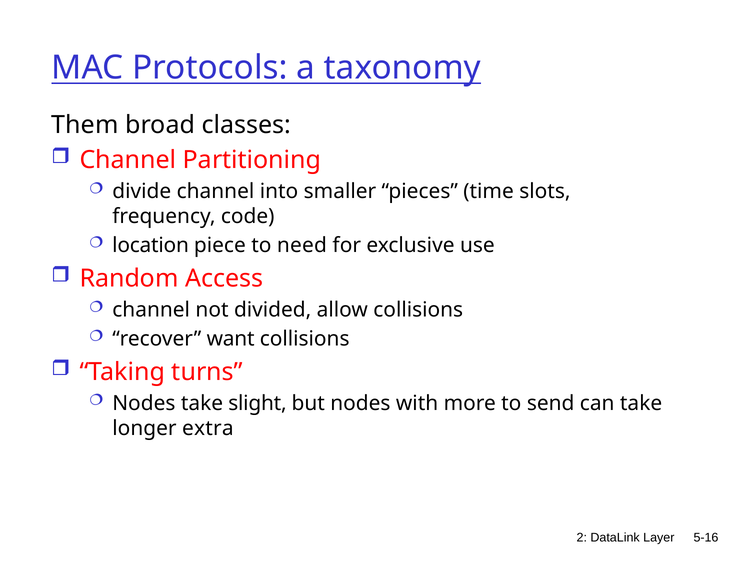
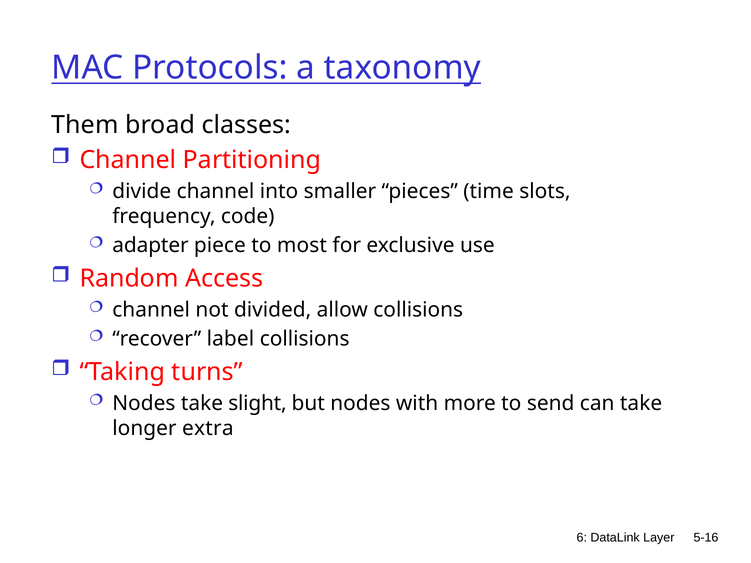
location: location -> adapter
need: need -> most
want: want -> label
2: 2 -> 6
